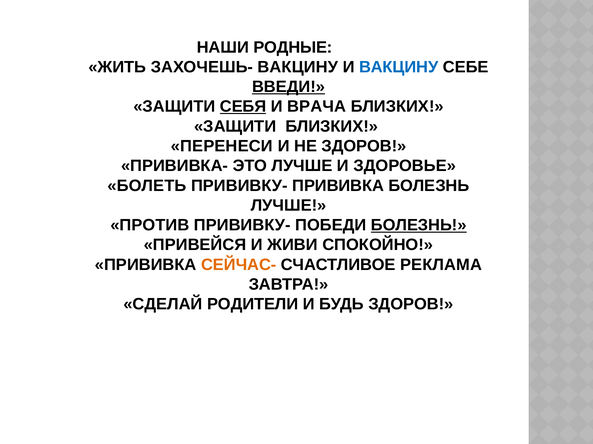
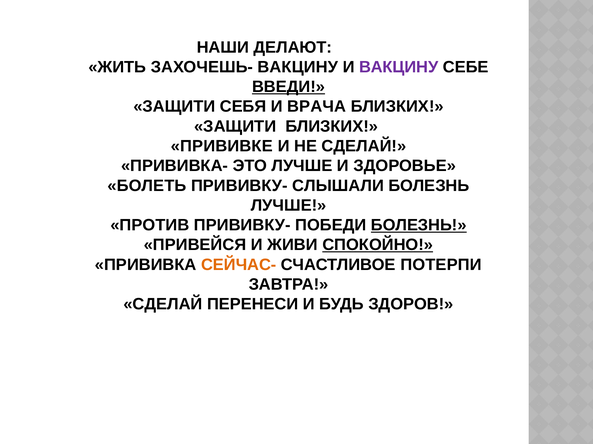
РОДНЫЕ: РОДНЫЕ -> ДЕЛАЮТ
ВАКЦИНУ at (399, 67) colour: blue -> purple
СЕБЯ underline: present -> none
ПЕРЕНЕСИ: ПЕРЕНЕСИ -> ПРИВИВКЕ
НЕ ЗДОРОВ: ЗДОРОВ -> СДЕЛАЙ
ПРИВИВКУ- ПРИВИВКА: ПРИВИВКА -> СЛЫШАЛИ
СПОКОЙНО underline: none -> present
РЕКЛАМА: РЕКЛАМА -> ПОТЕРПИ
РОДИТЕЛИ: РОДИТЕЛИ -> ПЕРЕНЕСИ
